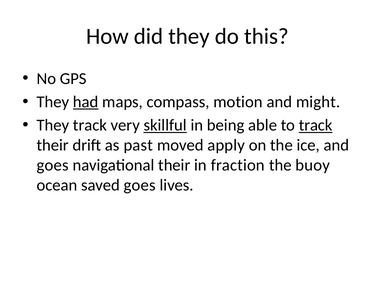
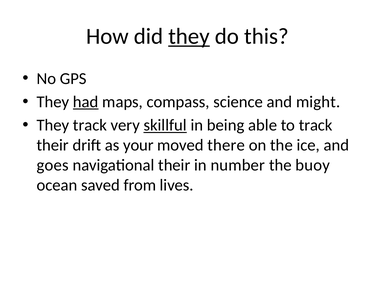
they at (189, 36) underline: none -> present
motion: motion -> science
track at (316, 125) underline: present -> none
past: past -> your
apply: apply -> there
fraction: fraction -> number
saved goes: goes -> from
